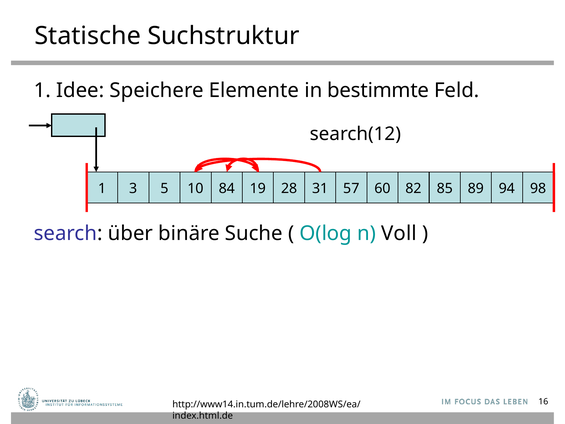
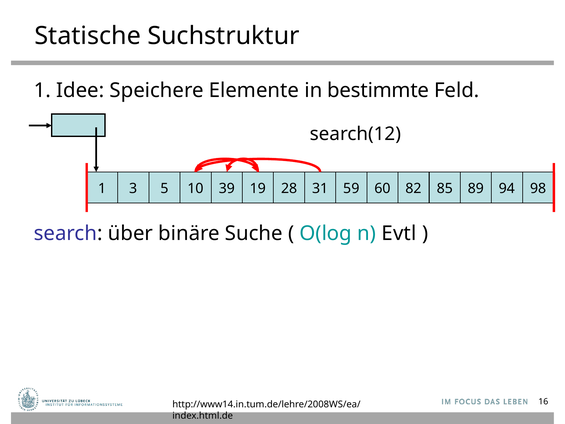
84: 84 -> 39
57: 57 -> 59
Voll: Voll -> Evtl
